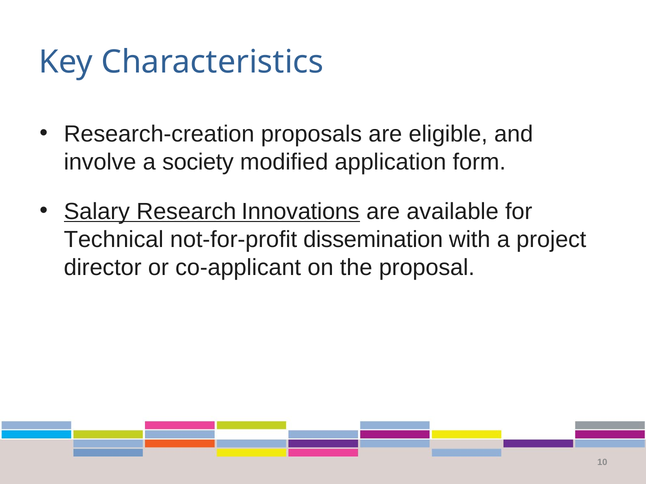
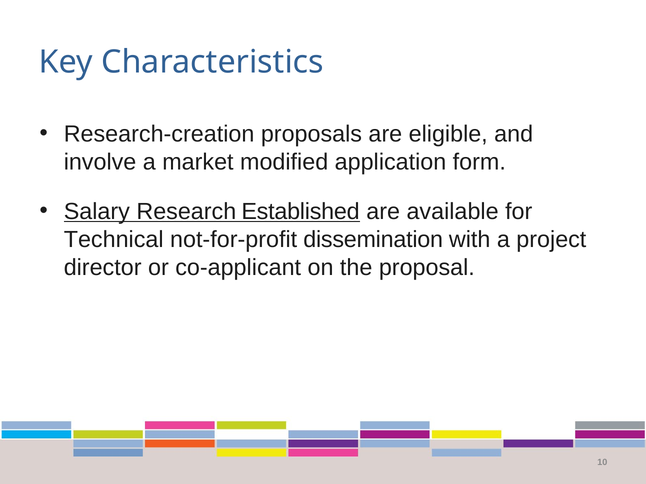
society: society -> market
Innovations: Innovations -> Established
